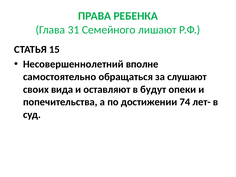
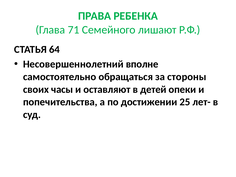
31: 31 -> 71
15: 15 -> 64
слушают: слушают -> стороны
вида: вида -> часы
будут: будут -> детей
74: 74 -> 25
